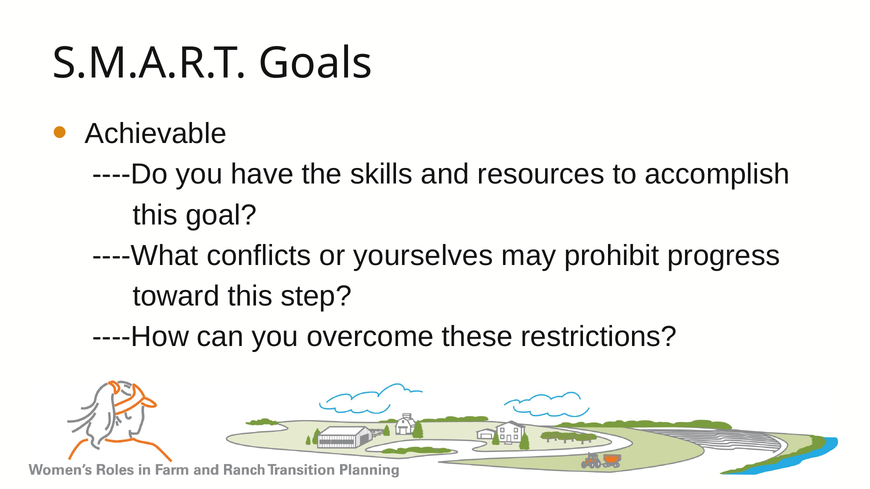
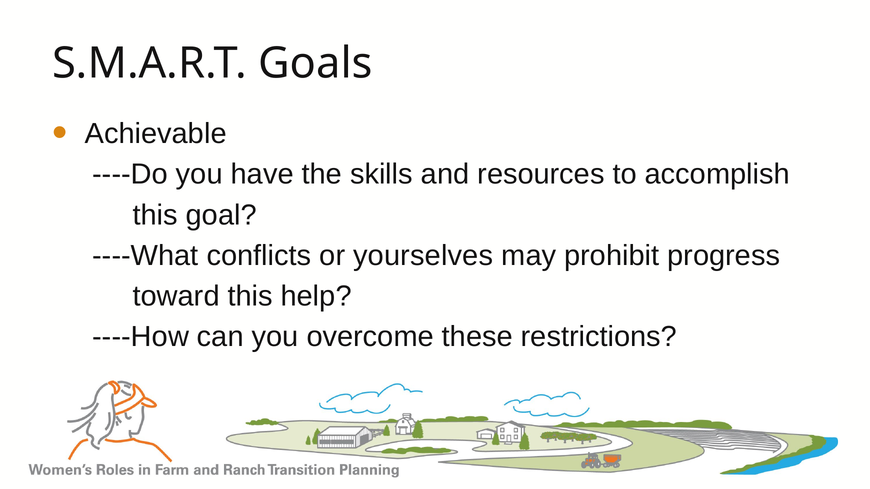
step: step -> help
